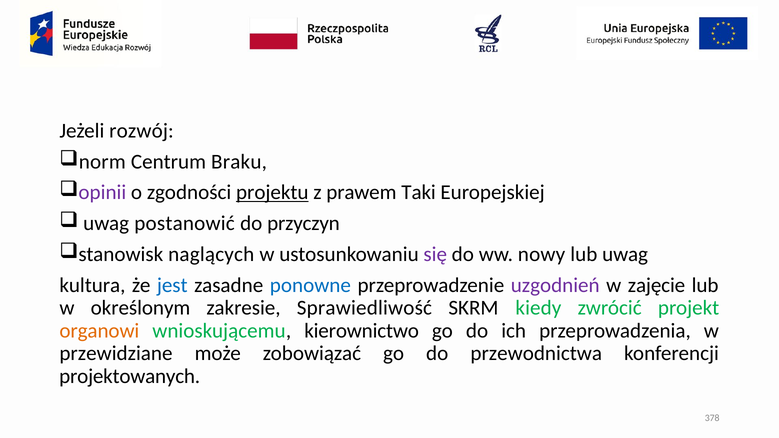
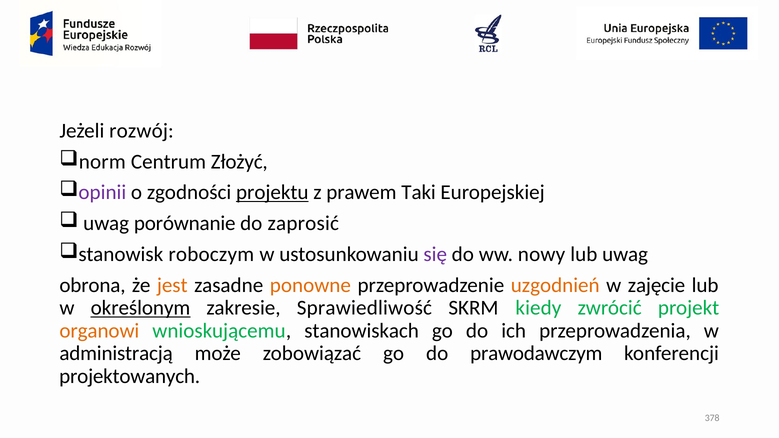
Braku: Braku -> Złożyć
postanowić: postanowić -> porównanie
przyczyn: przyczyn -> zaprosić
naglących: naglących -> roboczym
kultura: kultura -> obrona
jest colour: blue -> orange
ponowne colour: blue -> orange
uzgodnień colour: purple -> orange
określonym underline: none -> present
kierownictwo: kierownictwo -> stanowiskach
przewidziane: przewidziane -> administracją
przewodnictwa: przewodnictwa -> prawodawczym
